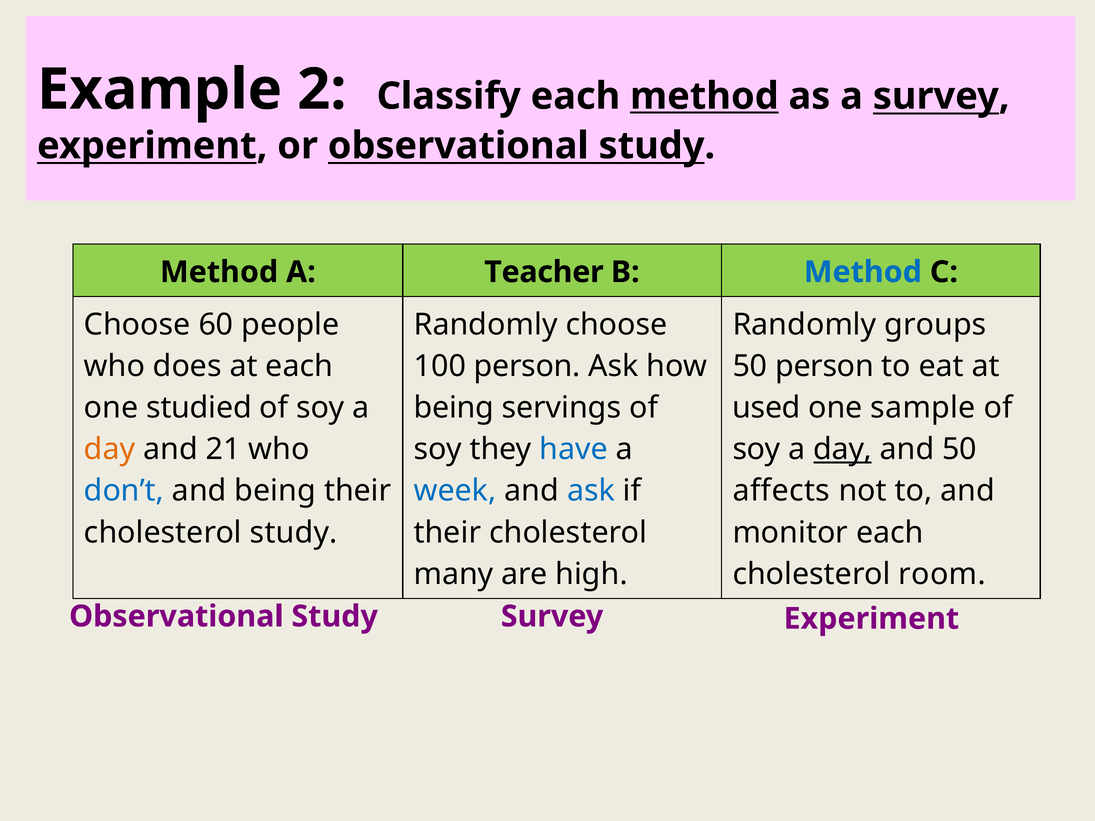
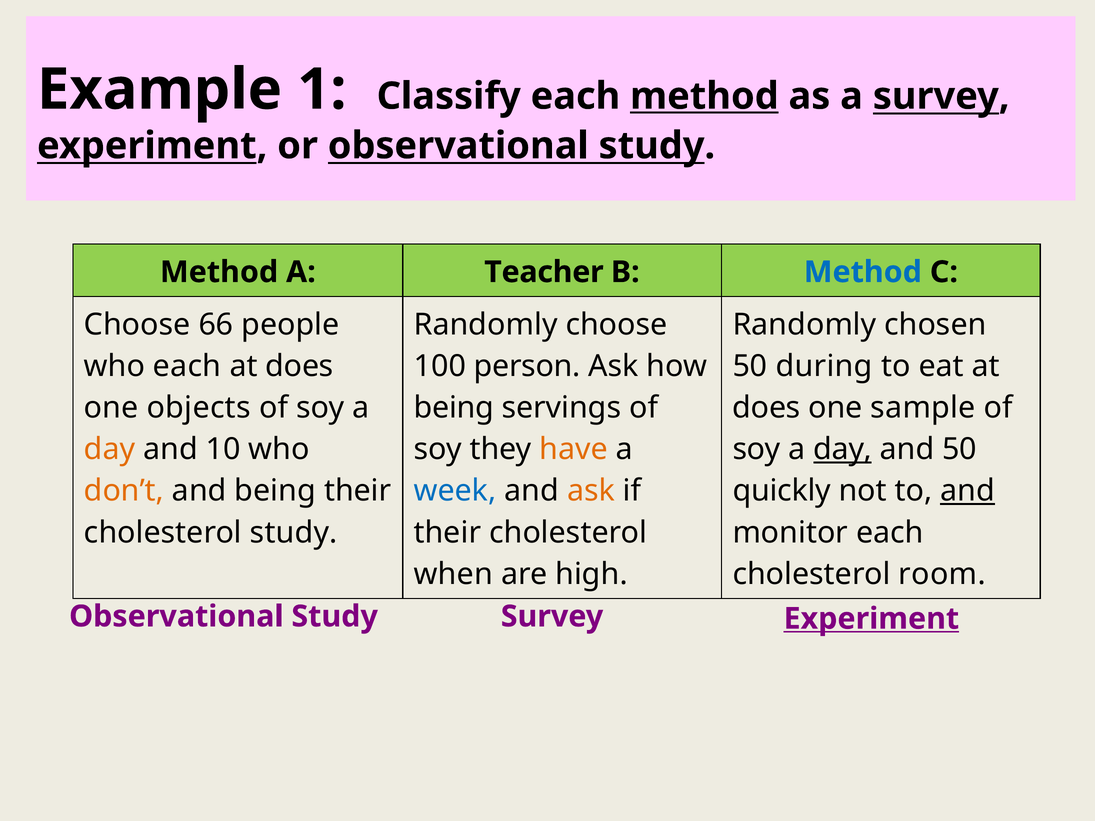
2: 2 -> 1
60: 60 -> 66
groups: groups -> chosen
who does: does -> each
each at (299, 366): each -> does
50 person: person -> during
studied: studied -> objects
used at (766, 408): used -> does
21: 21 -> 10
have colour: blue -> orange
don’t colour: blue -> orange
ask at (591, 491) colour: blue -> orange
affects: affects -> quickly
and at (968, 491) underline: none -> present
many: many -> when
Experiment at (871, 619) underline: none -> present
